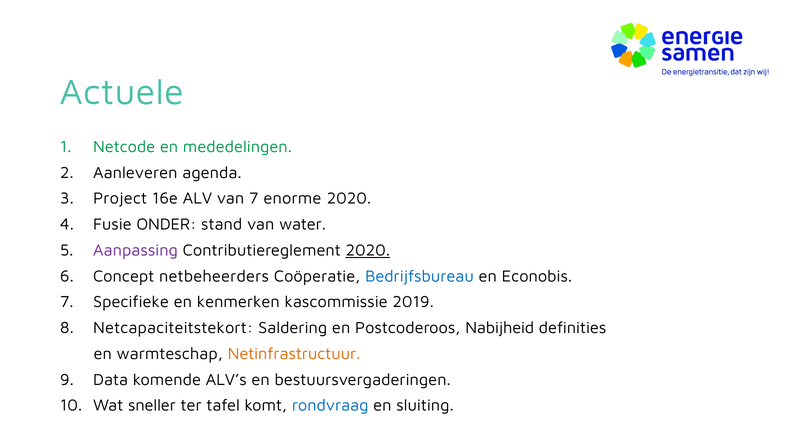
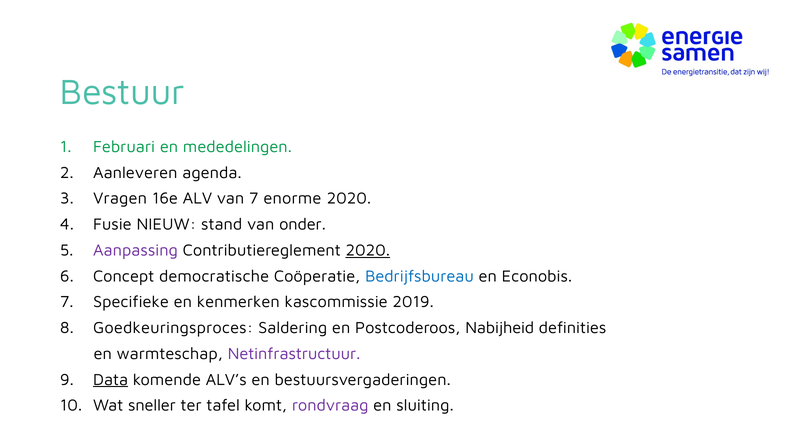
Actuele: Actuele -> Bestuur
Netcode: Netcode -> Februari
Project: Project -> Vragen
ONDER: ONDER -> NIEUW
water: water -> onder
netbeheerders: netbeheerders -> democratische
Netcapaciteitstekort: Netcapaciteitstekort -> Goedkeuringsproces
Netinfrastructuur colour: orange -> purple
Data underline: none -> present
rondvraag colour: blue -> purple
